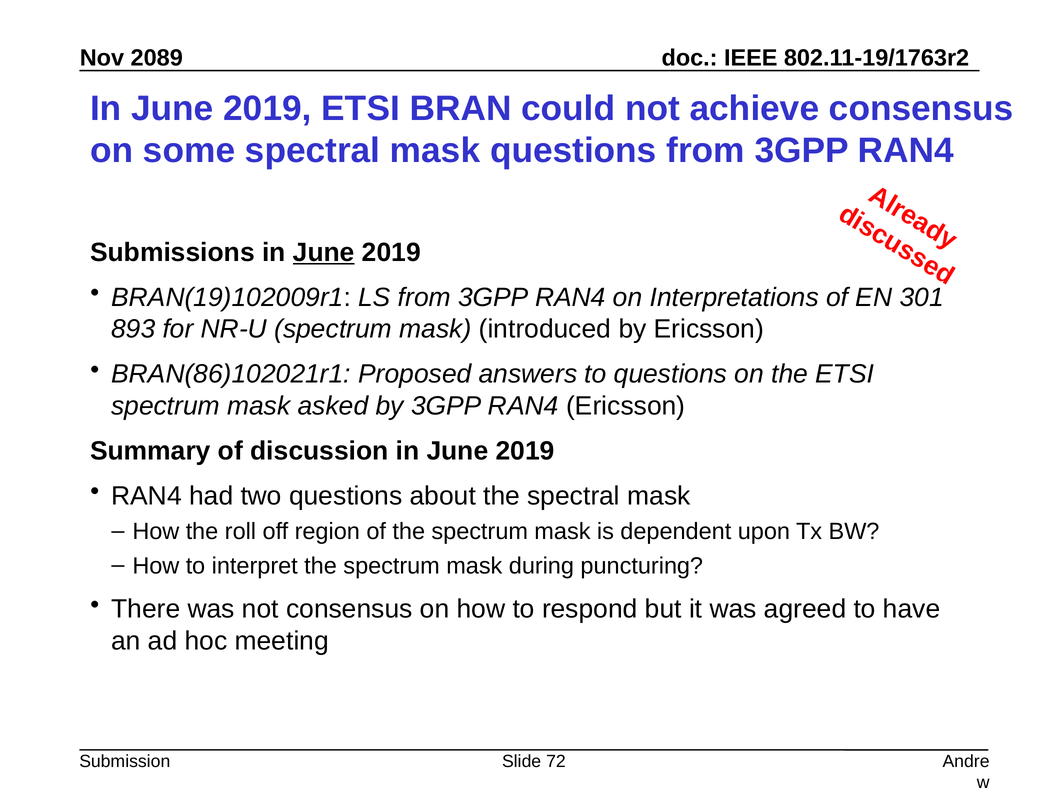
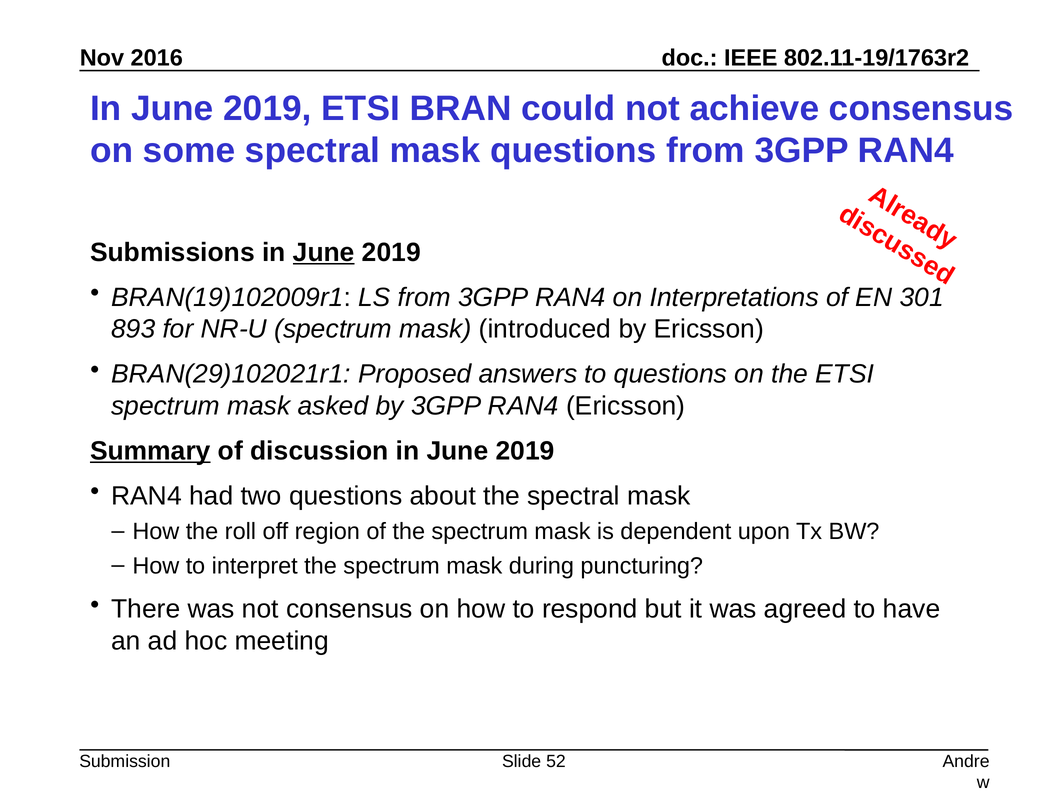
2089: 2089 -> 2016
BRAN(86)102021r1: BRAN(86)102021r1 -> BRAN(29)102021r1
Summary underline: none -> present
72: 72 -> 52
